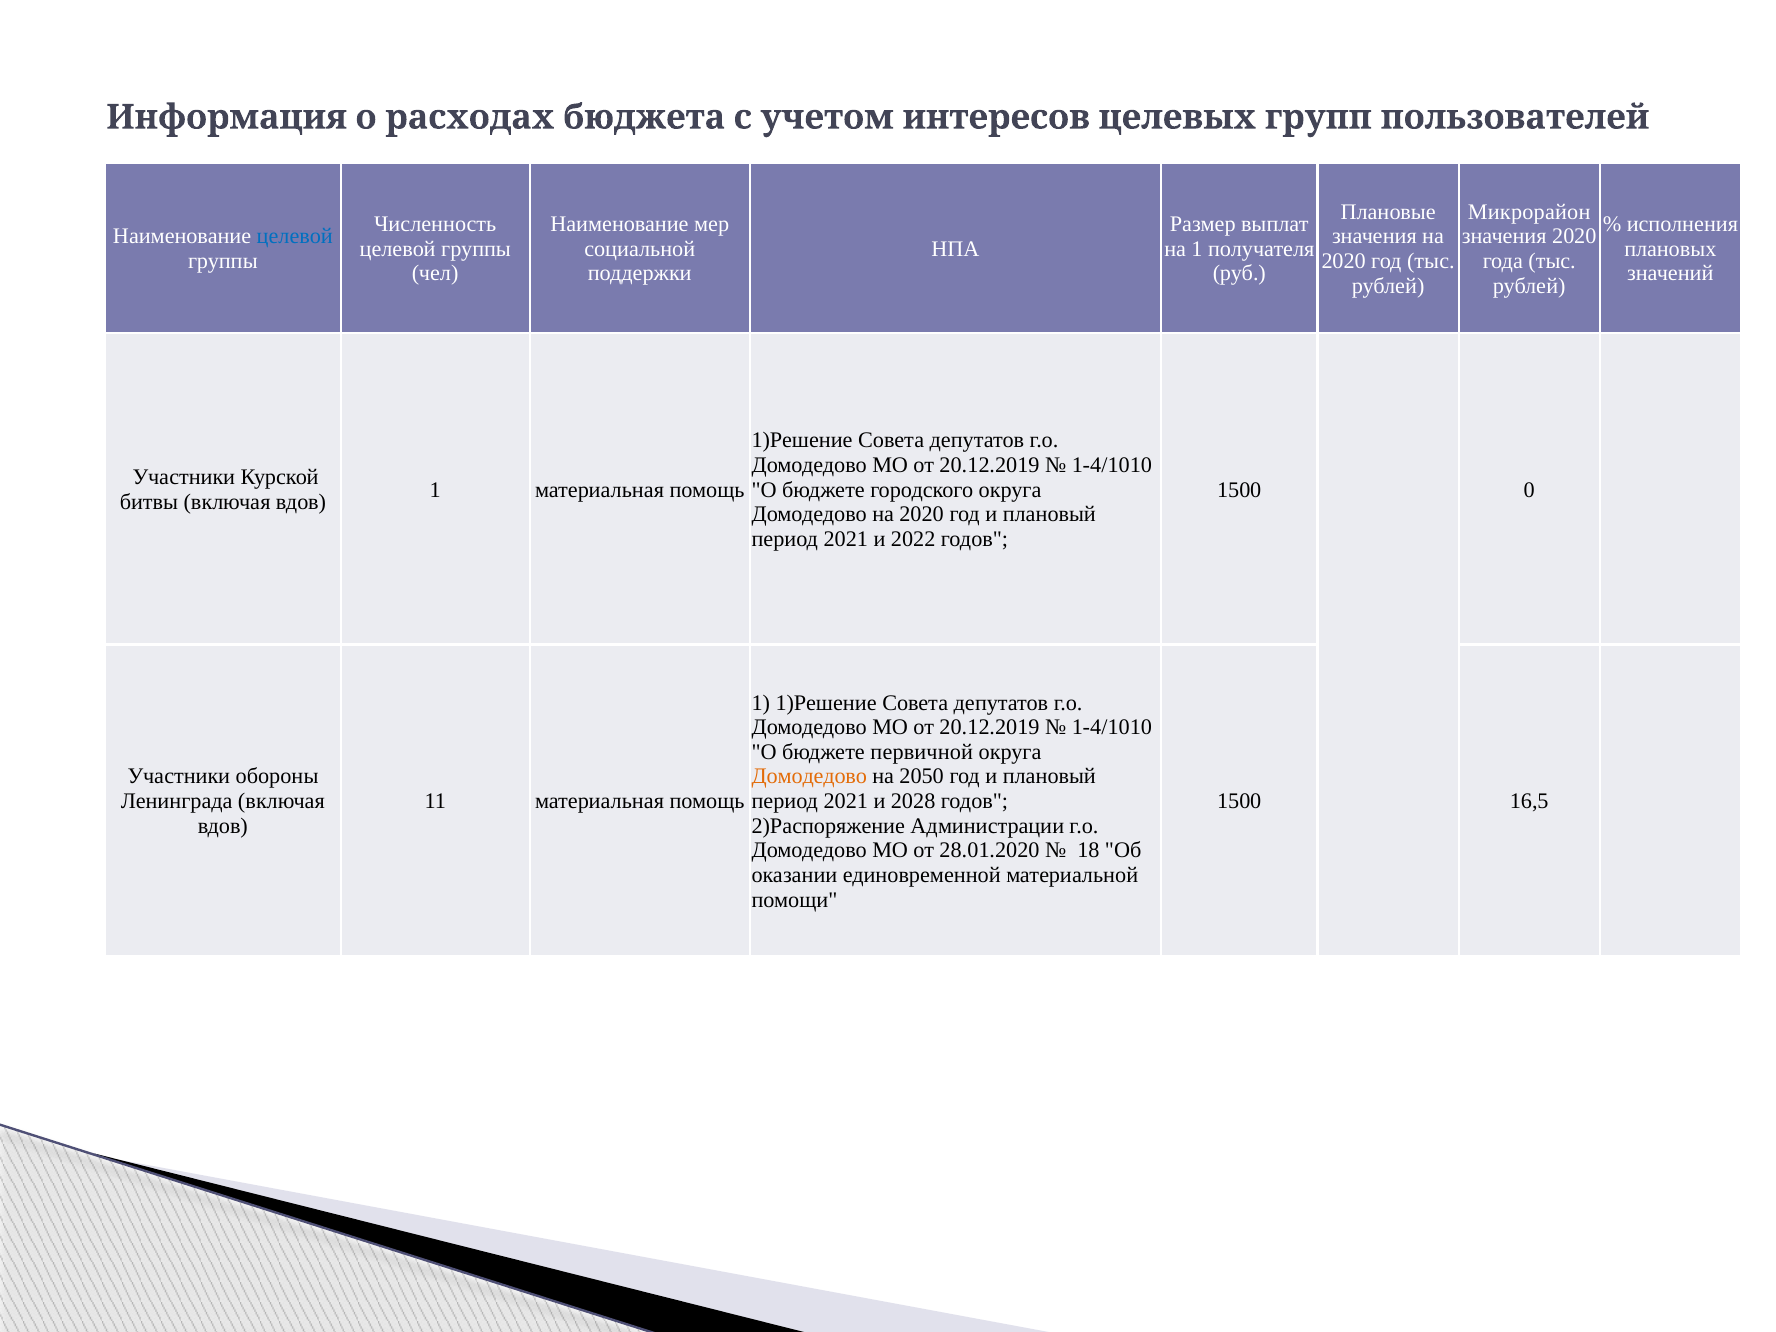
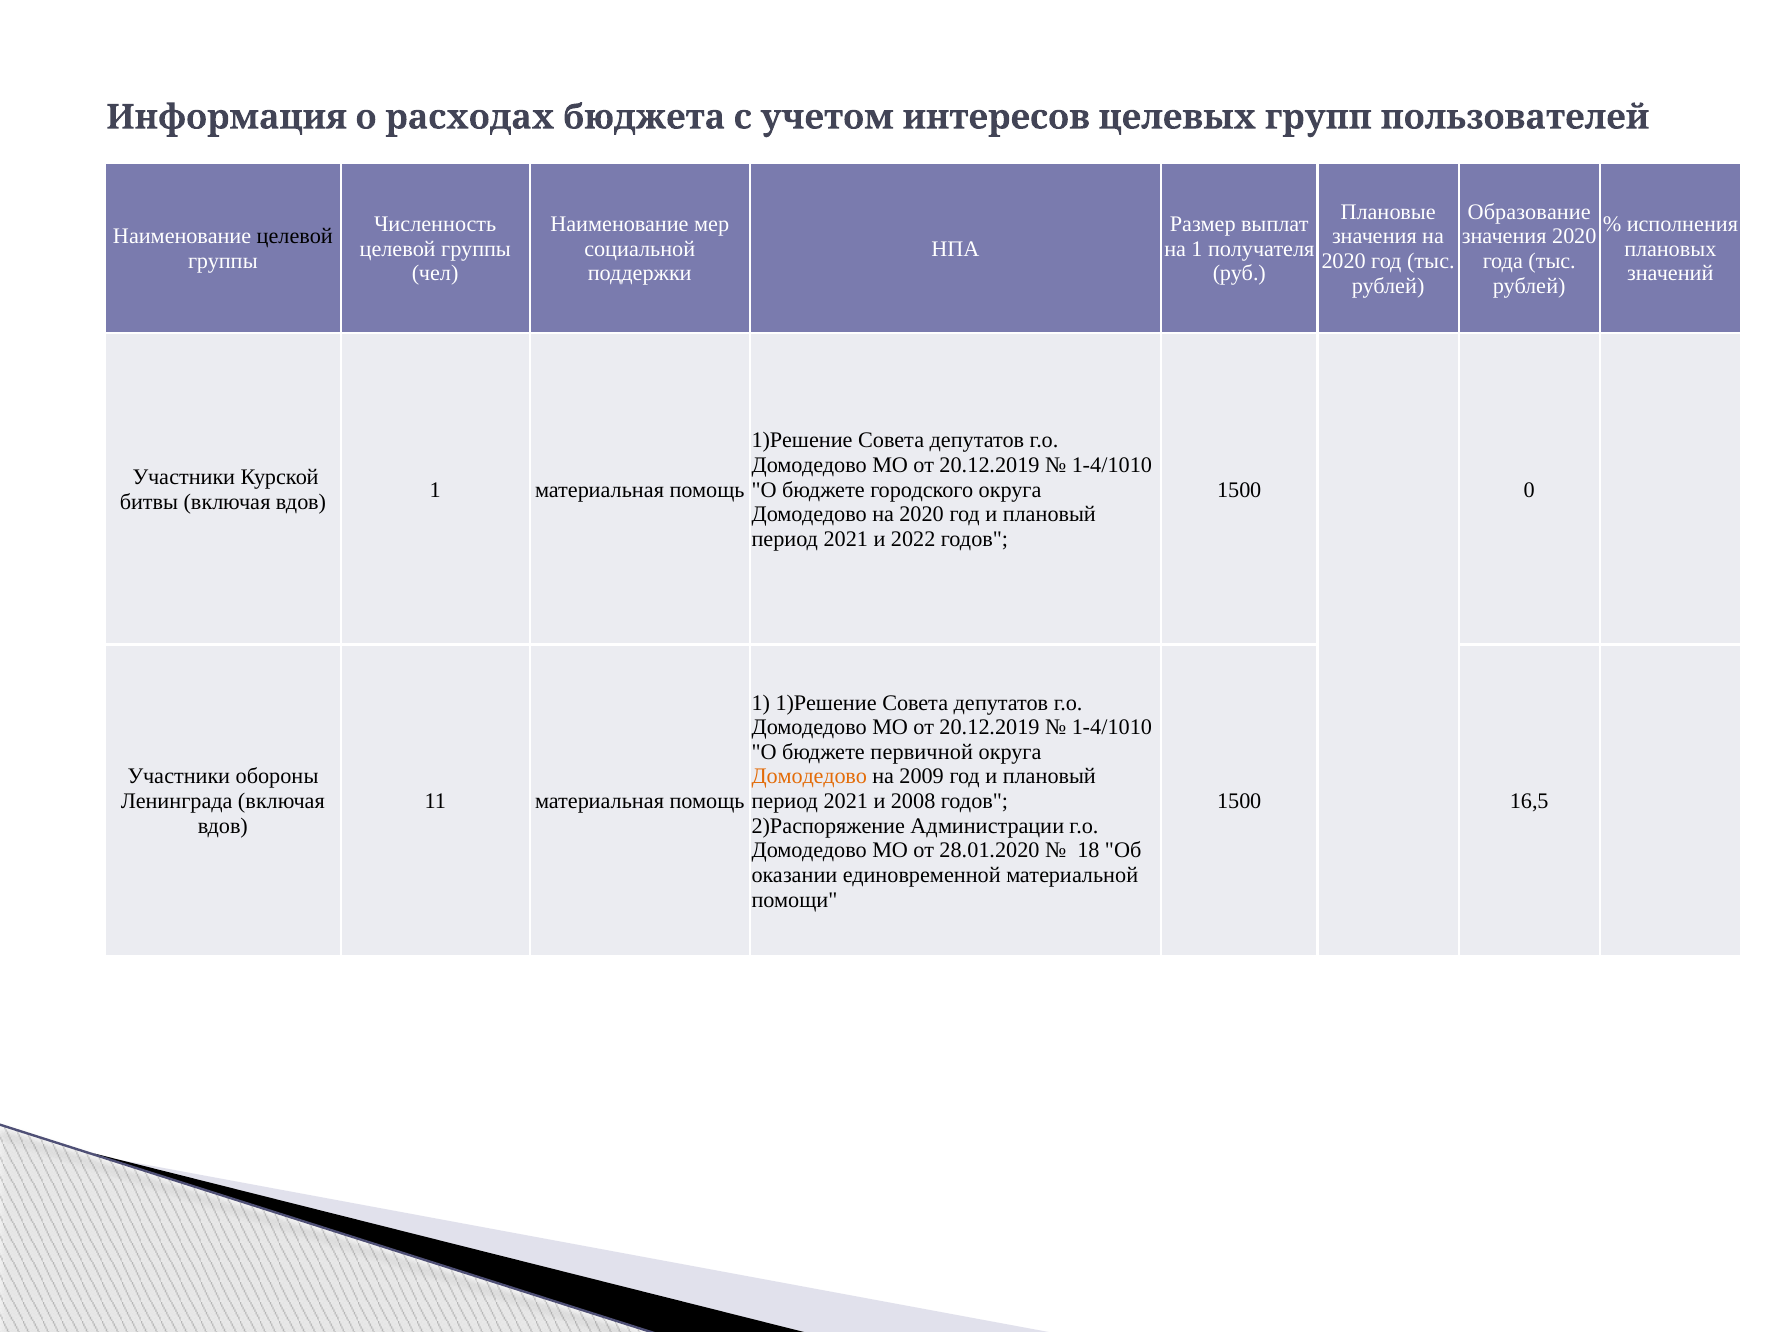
Микрорайон: Микрорайон -> Образование
целевой at (295, 237) colour: blue -> black
2050: 2050 -> 2009
2028: 2028 -> 2008
